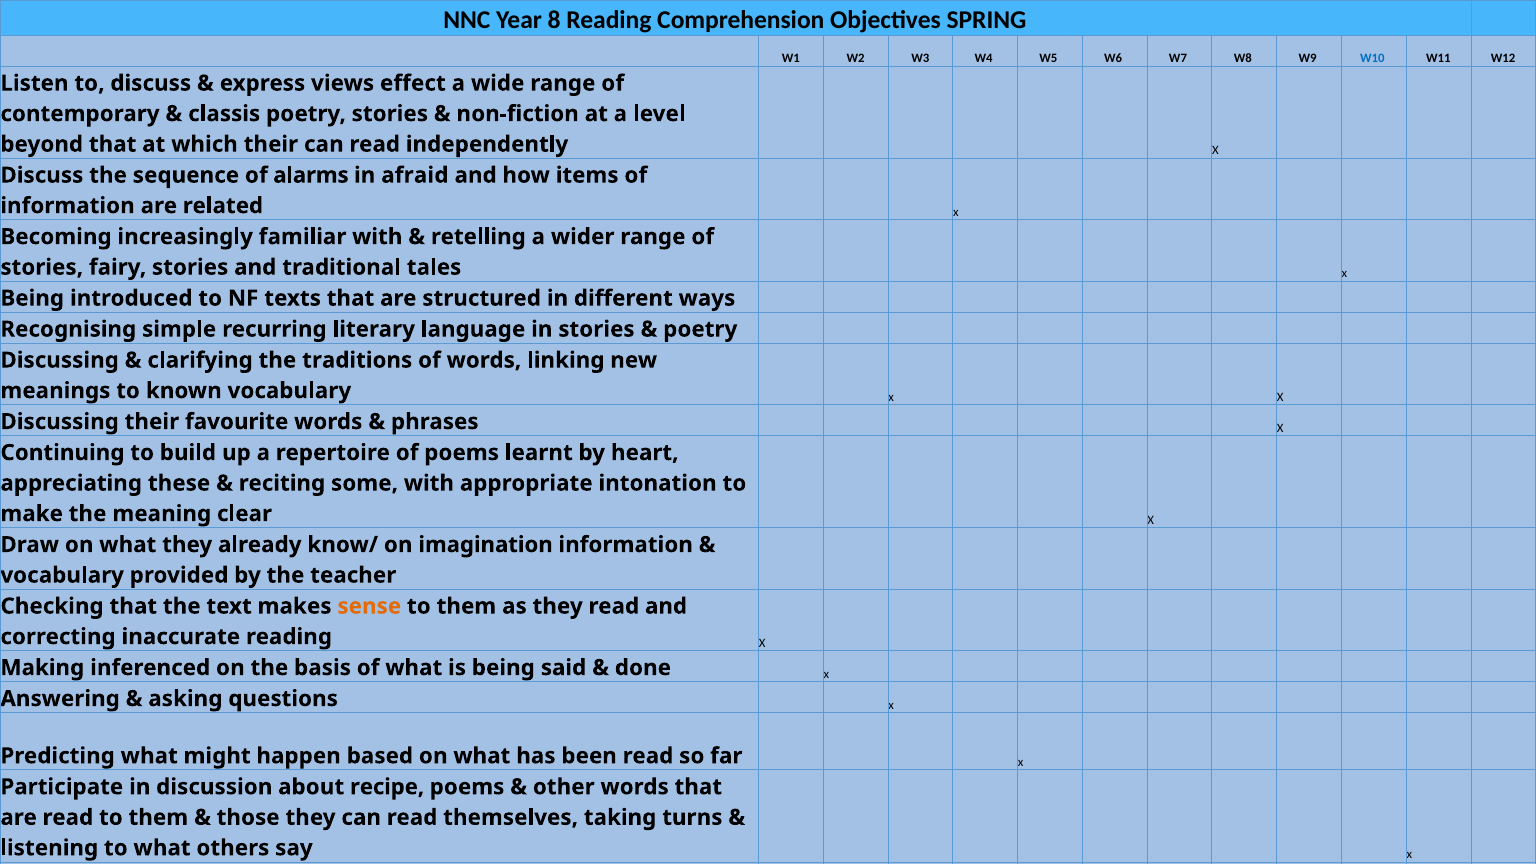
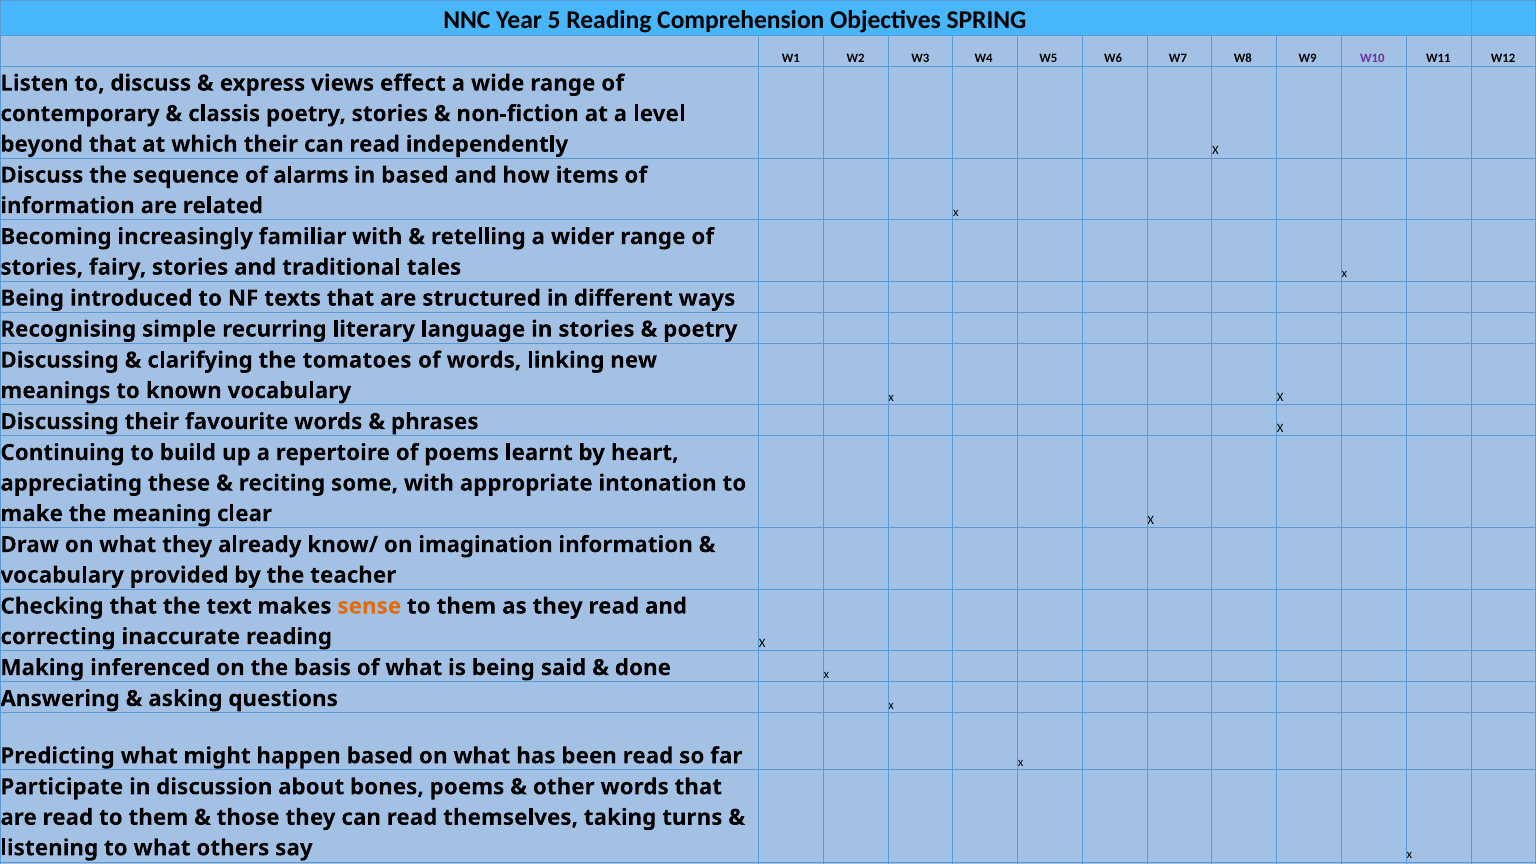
8: 8 -> 5
W10 colour: blue -> purple
in afraid: afraid -> based
traditions: traditions -> tomatoes
recipe: recipe -> bones
